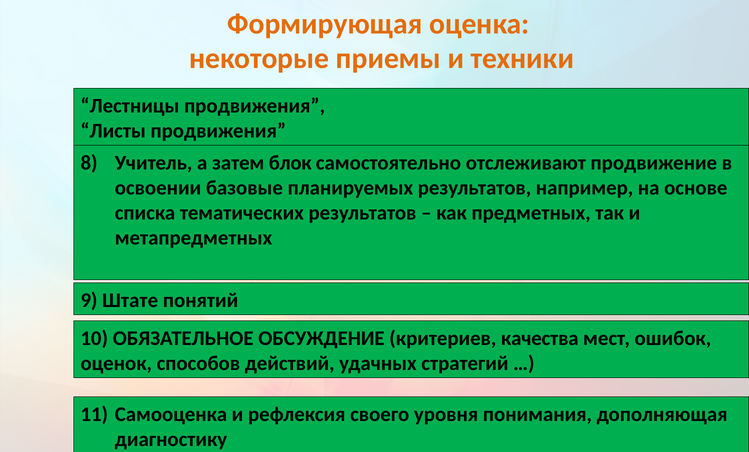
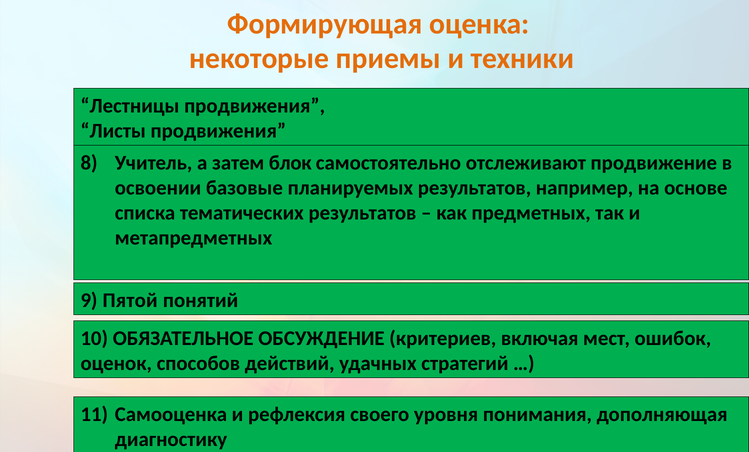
Штате: Штате -> Пятой
качества: качества -> включая
